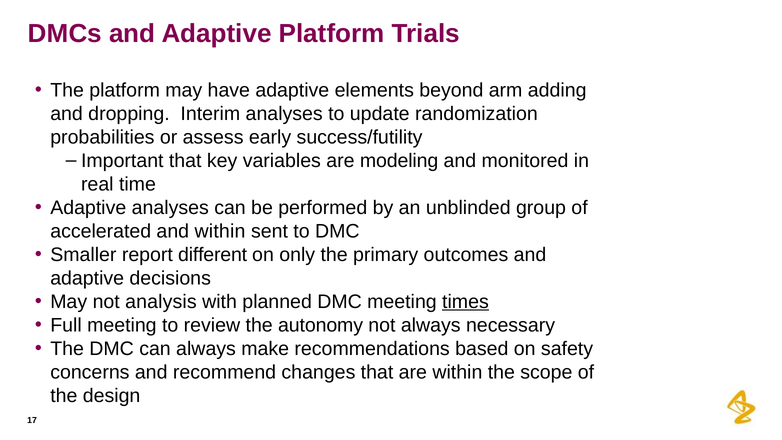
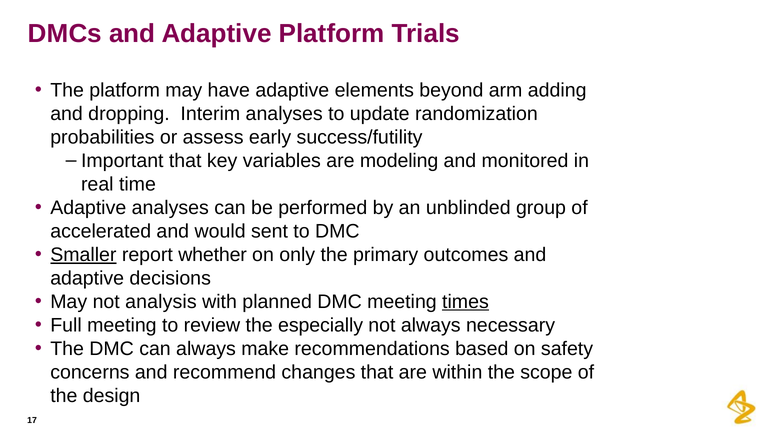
and within: within -> would
Smaller underline: none -> present
different: different -> whether
autonomy: autonomy -> especially
